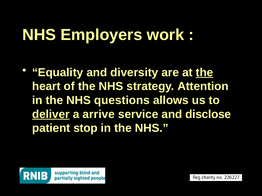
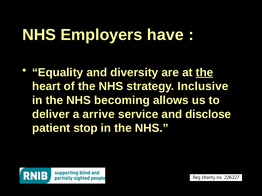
work: work -> have
Attention: Attention -> Inclusive
questions: questions -> becoming
deliver underline: present -> none
